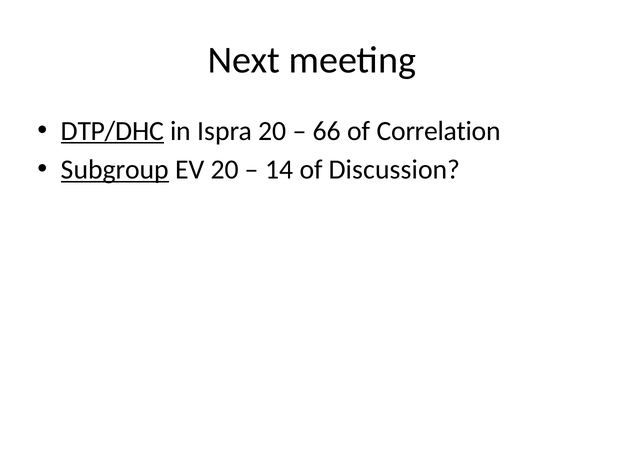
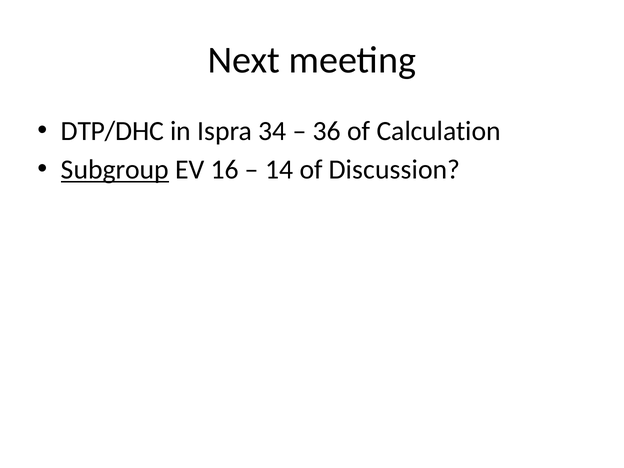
DTP/DHC underline: present -> none
Ispra 20: 20 -> 34
66: 66 -> 36
Correlation: Correlation -> Calculation
EV 20: 20 -> 16
